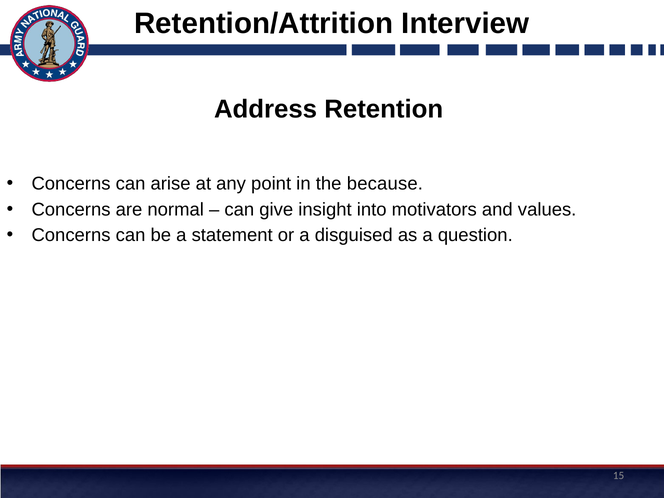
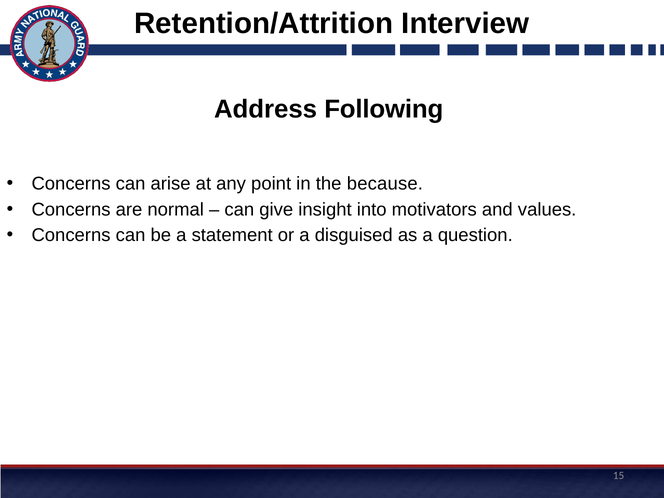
Retention: Retention -> Following
